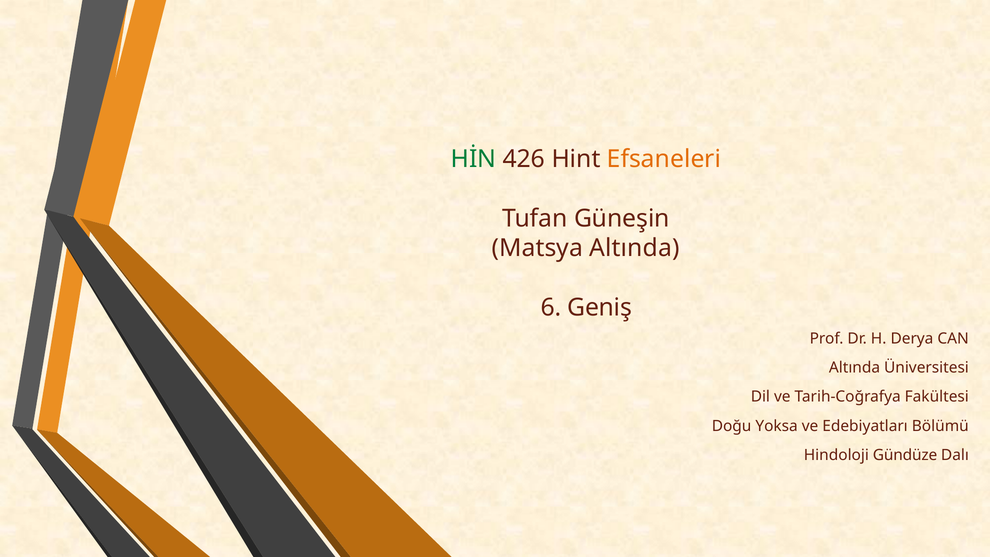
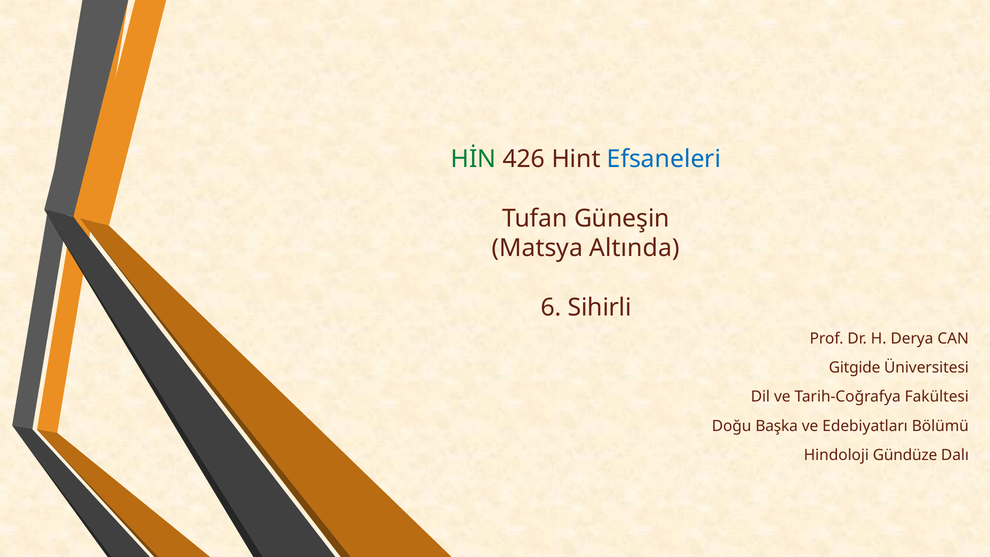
Efsaneleri colour: orange -> blue
Geniş: Geniş -> Sihirli
Altında at (855, 368): Altında -> Gitgide
Yoksa: Yoksa -> Başka
